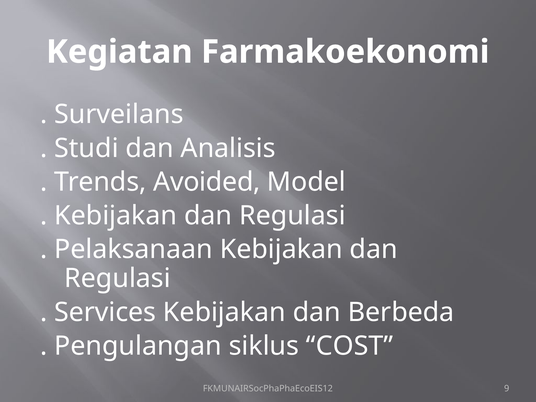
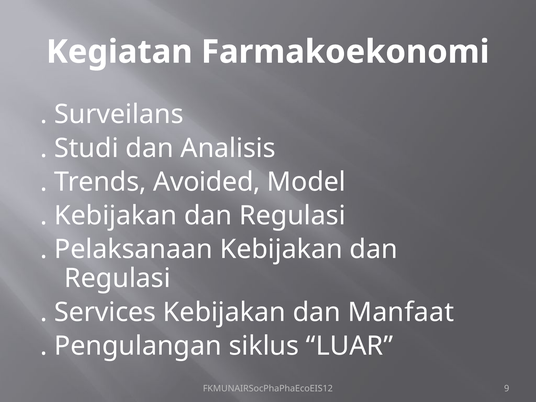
Berbeda: Berbeda -> Manfaat
COST: COST -> LUAR
